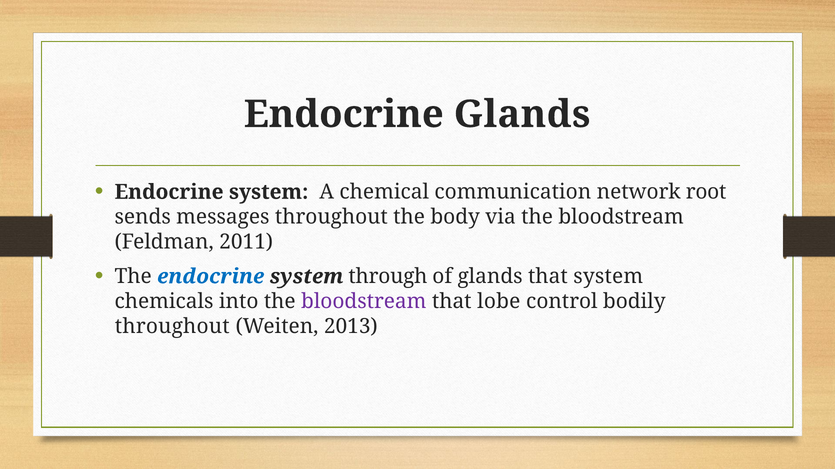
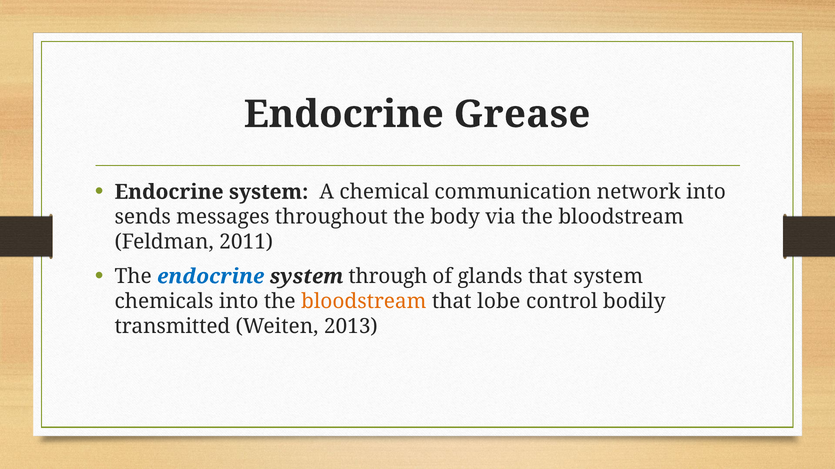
Endocrine Glands: Glands -> Grease
network root: root -> into
bloodstream at (364, 302) colour: purple -> orange
throughout at (172, 327): throughout -> transmitted
